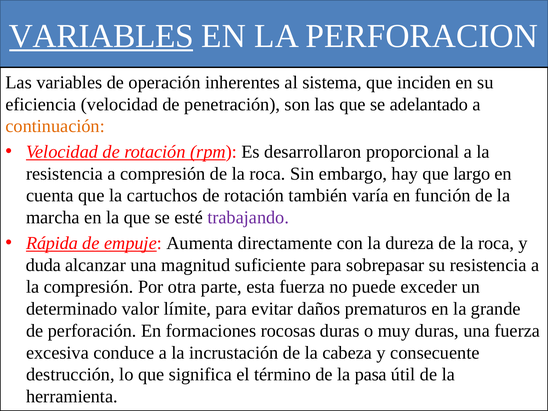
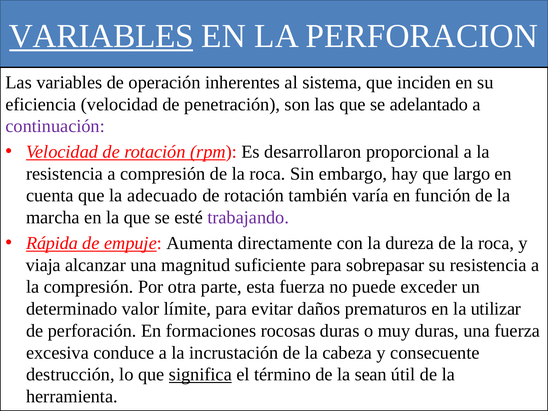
continuación colour: orange -> purple
cartuchos: cartuchos -> adecuado
duda: duda -> viaja
grande: grande -> utilizar
significa underline: none -> present
pasa: pasa -> sean
